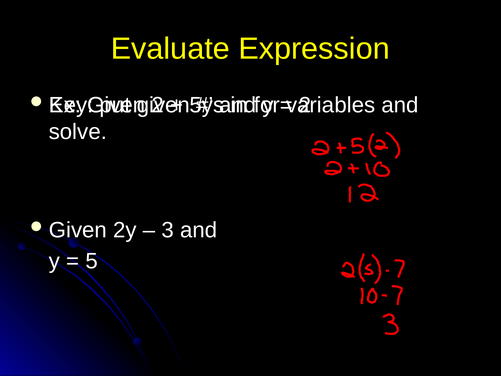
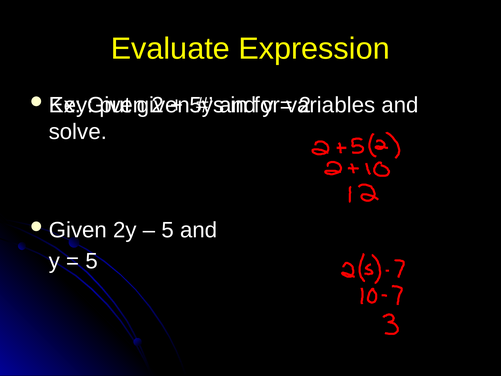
3 at (168, 230): 3 -> 5
